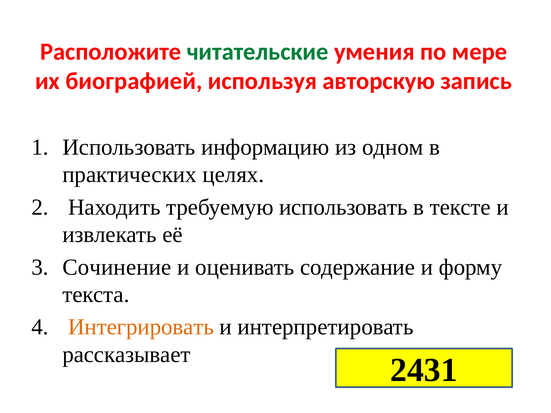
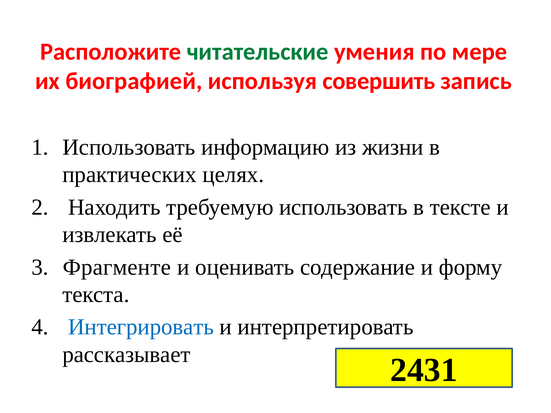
авторскую: авторскую -> совершить
одном: одном -> жизни
Сочинение: Сочинение -> Фрагменте
Интегрировать colour: orange -> blue
